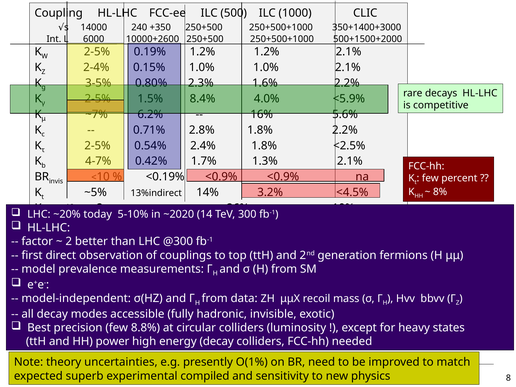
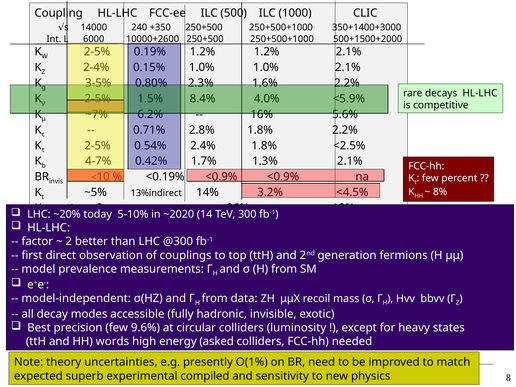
8.8%: 8.8% -> 9.6%
power: power -> words
energy decay: decay -> asked
